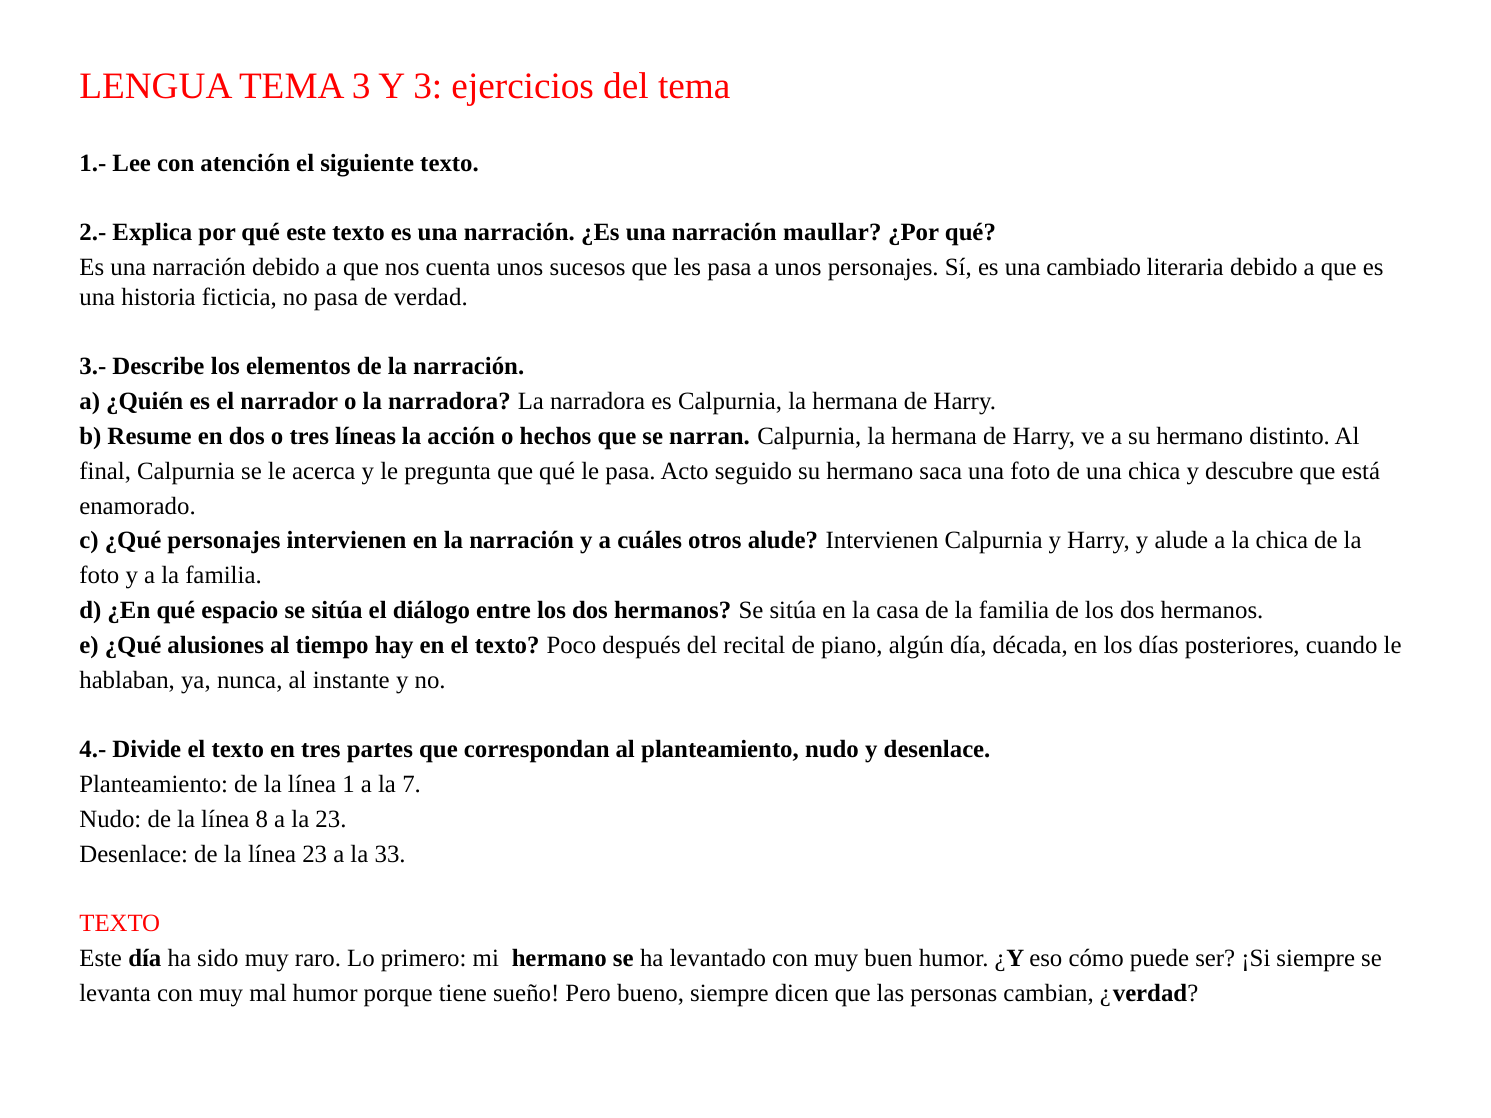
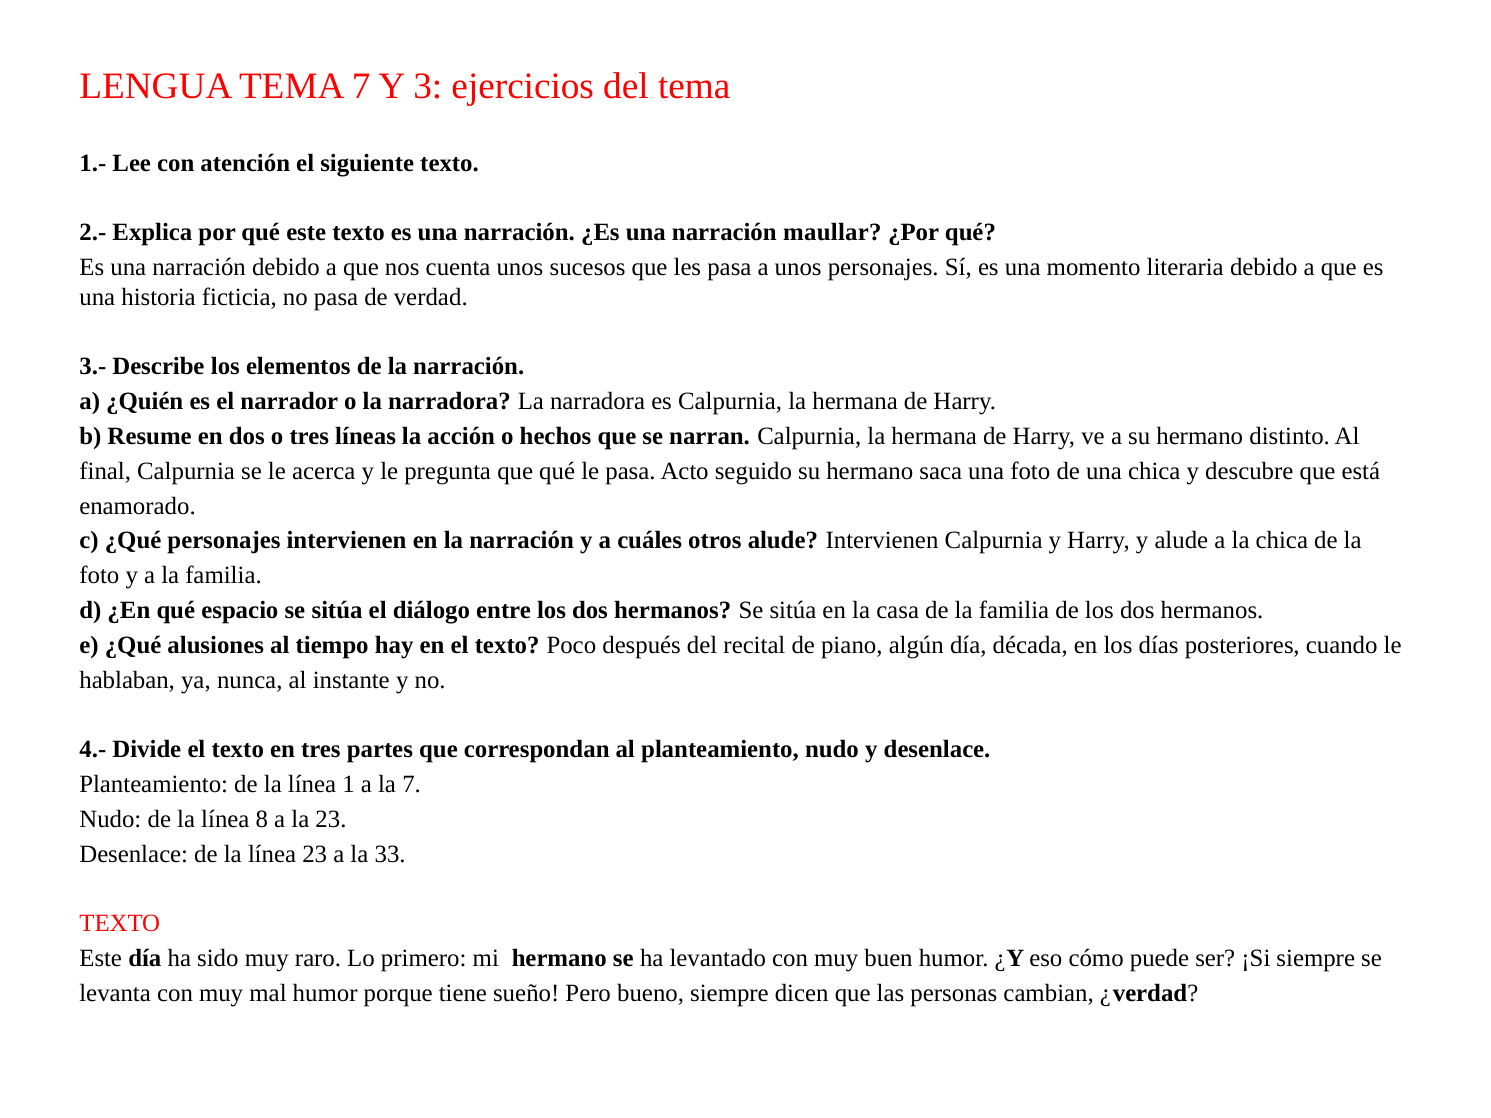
TEMA 3: 3 -> 7
cambiado: cambiado -> momento
